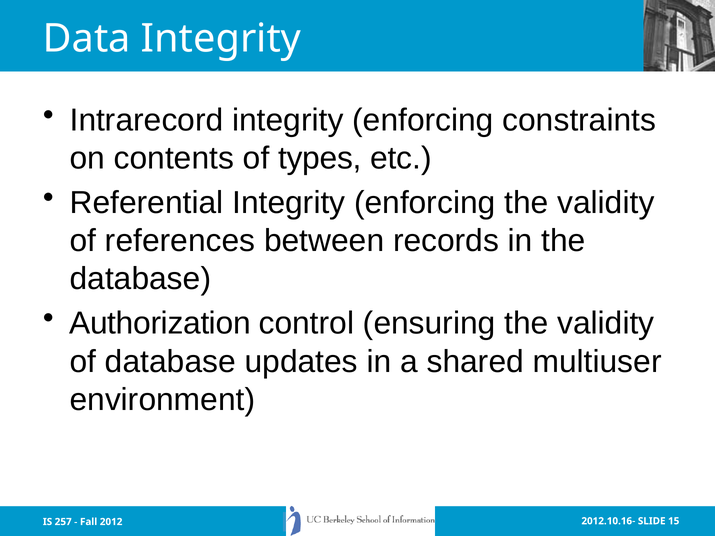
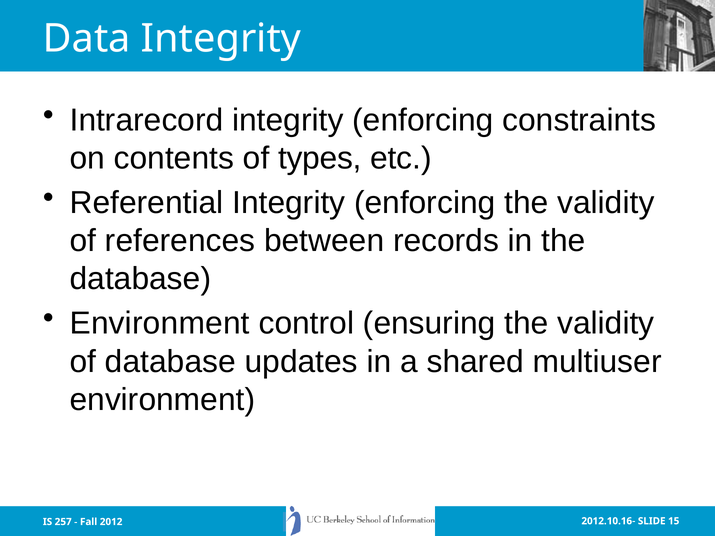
Authorization at (160, 324): Authorization -> Environment
